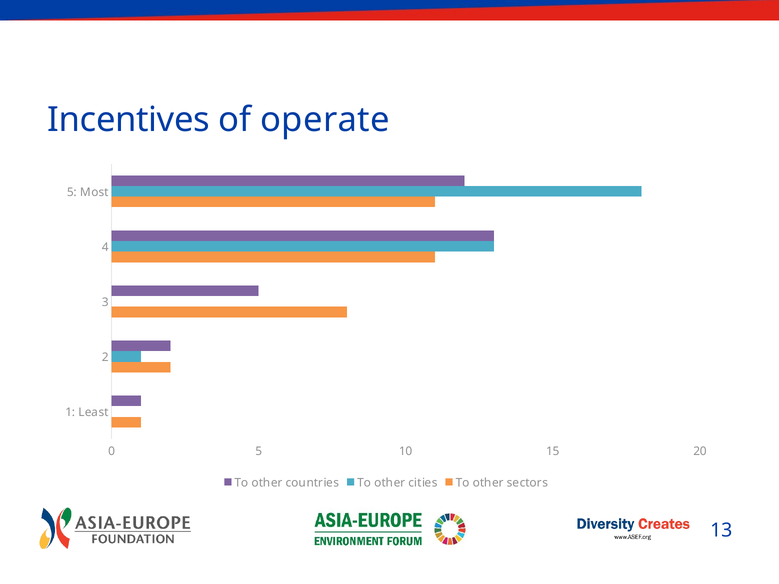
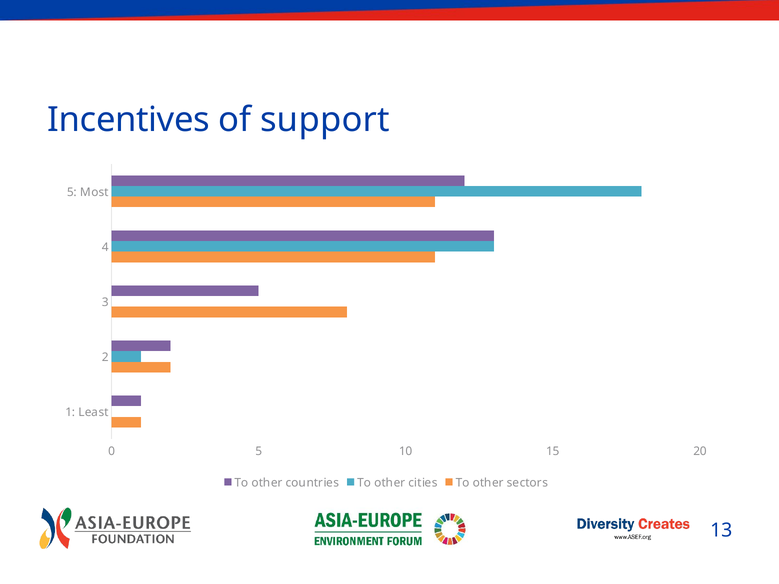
operate: operate -> support
